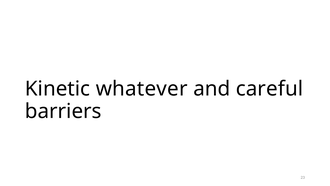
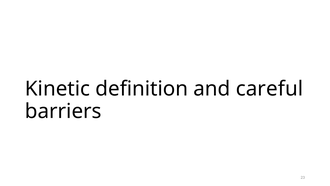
whatever: whatever -> definition
